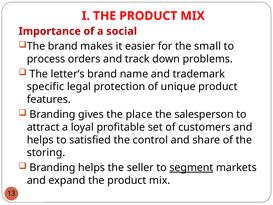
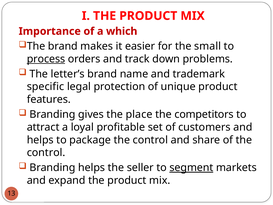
social: social -> which
process underline: none -> present
salesperson: salesperson -> competitors
satisfied: satisfied -> package
storing at (46, 153): storing -> control
